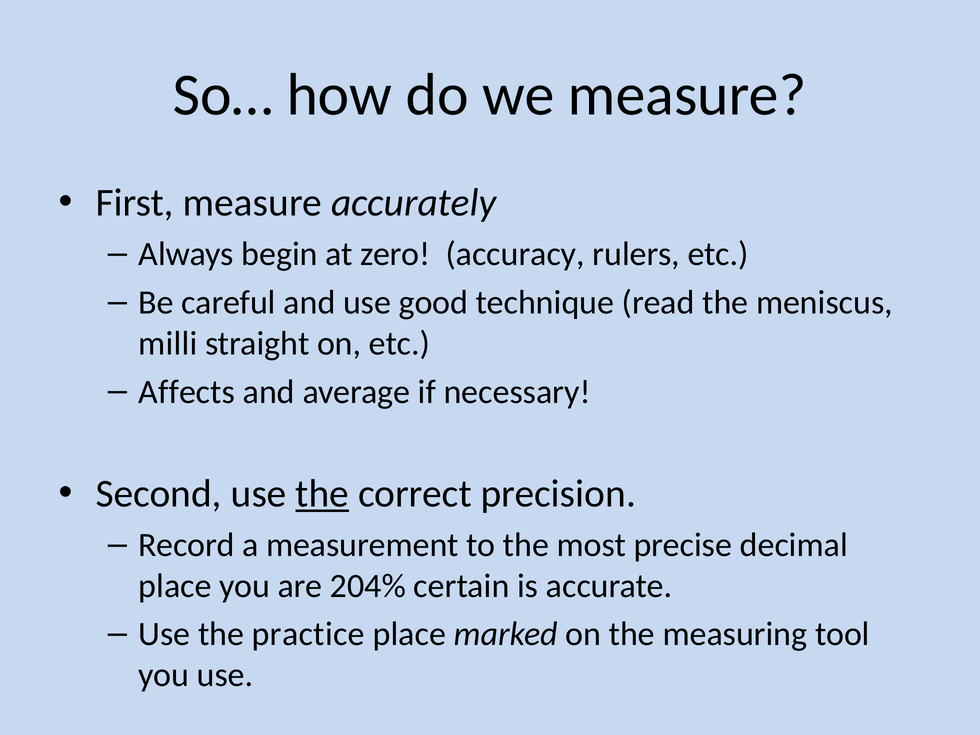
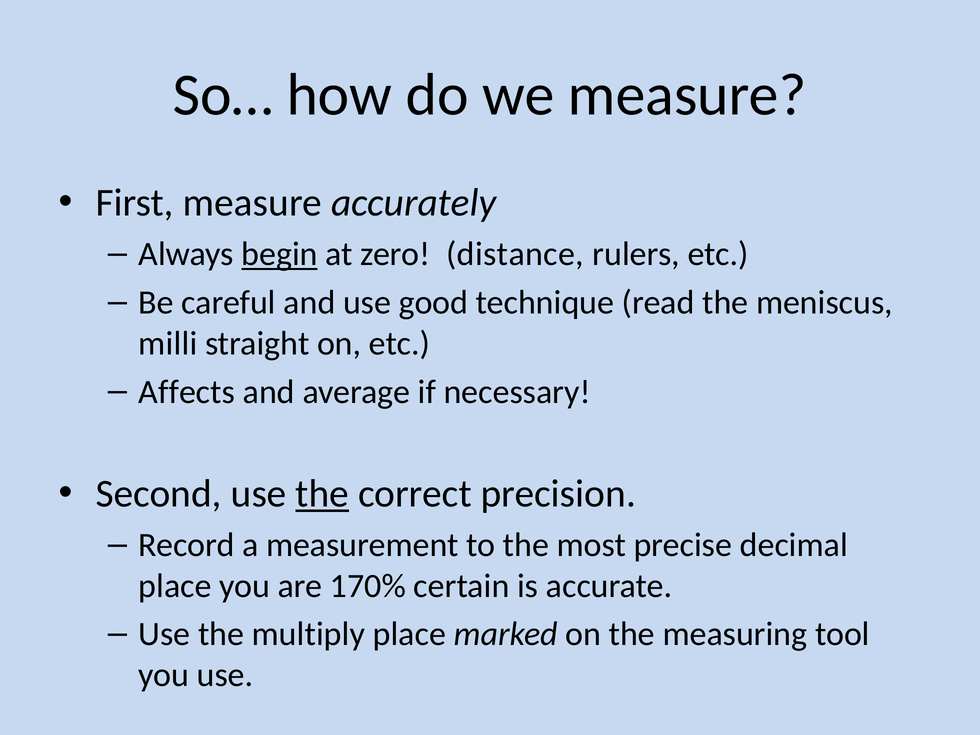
begin underline: none -> present
accuracy: accuracy -> distance
204%: 204% -> 170%
practice: practice -> multiply
